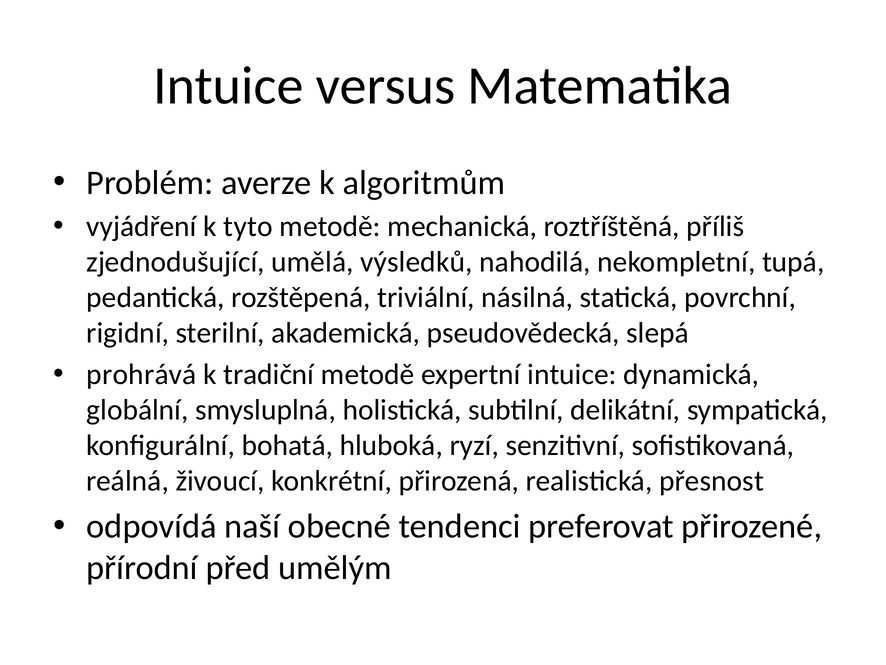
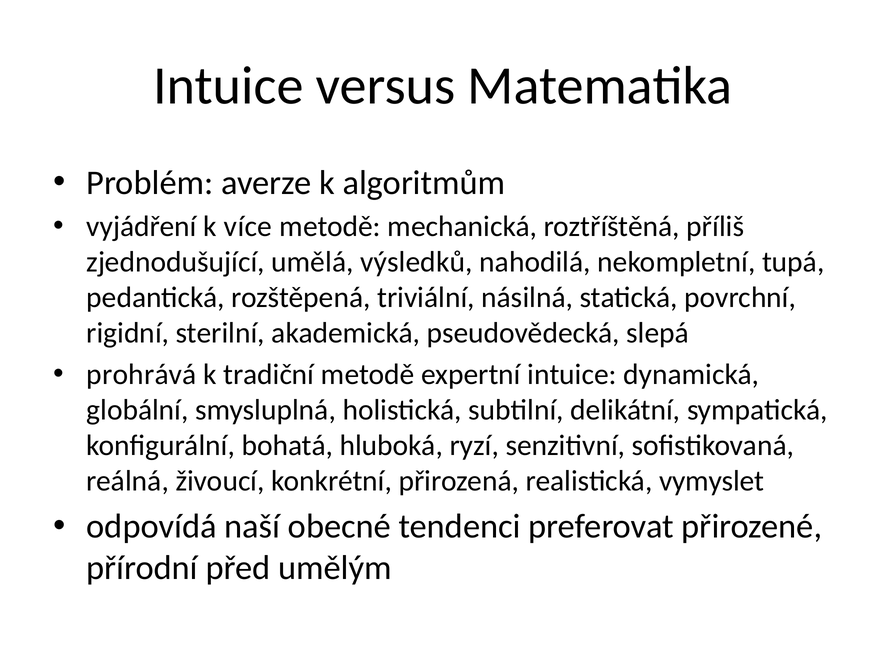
tyto: tyto -> více
přesnost: přesnost -> vymyslet
